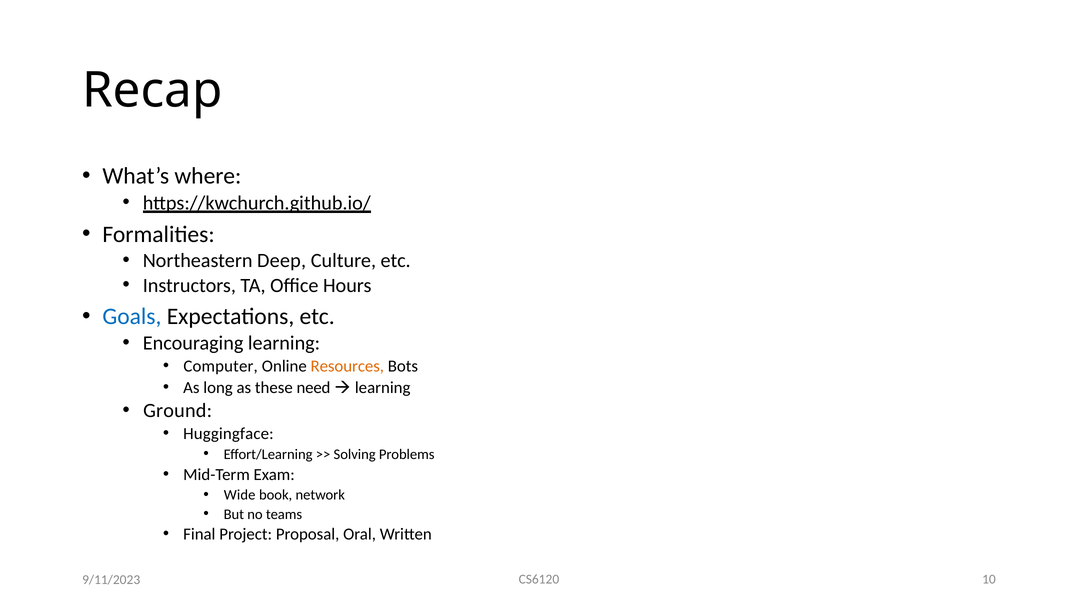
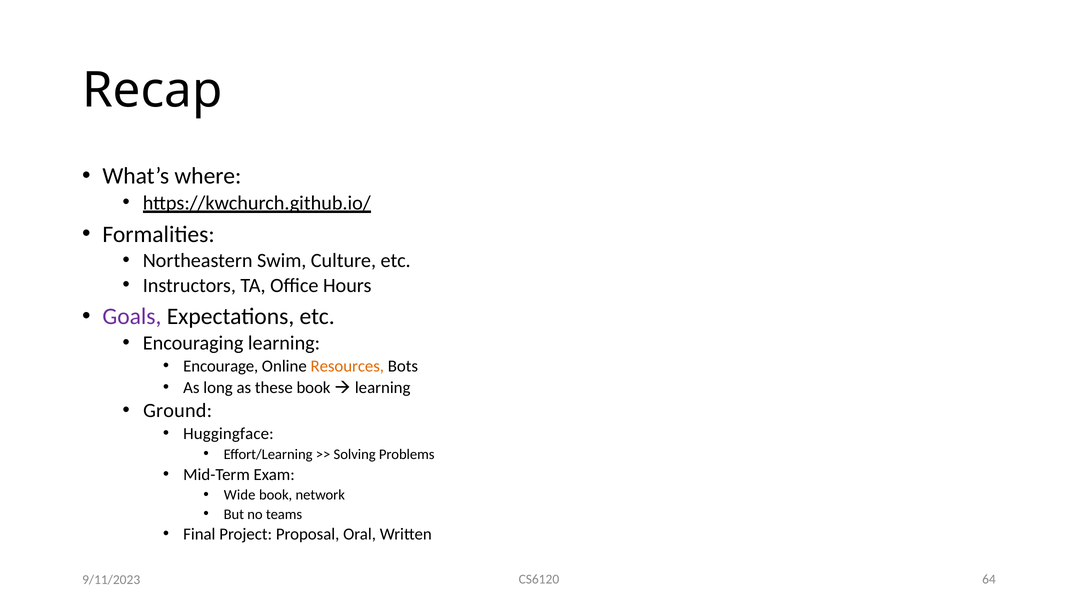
Deep: Deep -> Swim
Goals colour: blue -> purple
Computer: Computer -> Encourage
these need: need -> book
10: 10 -> 64
